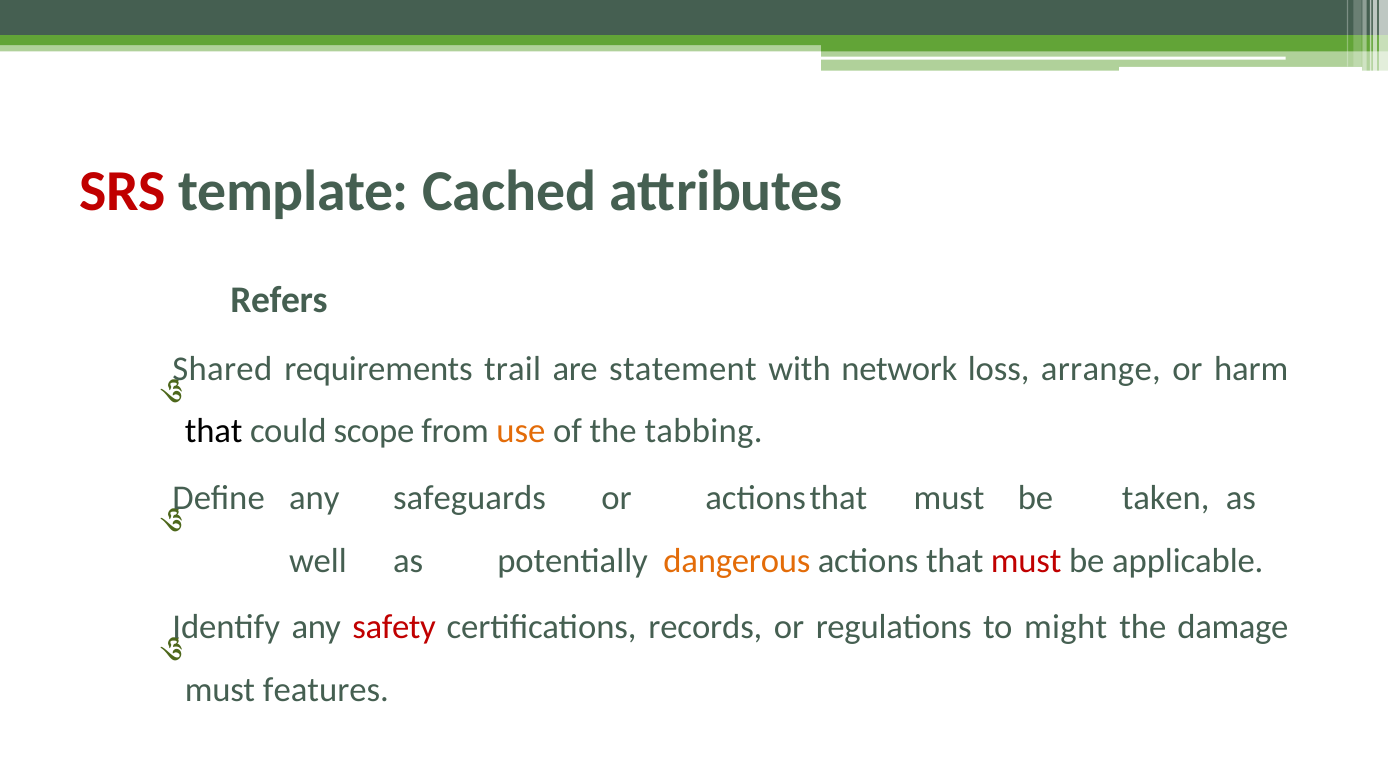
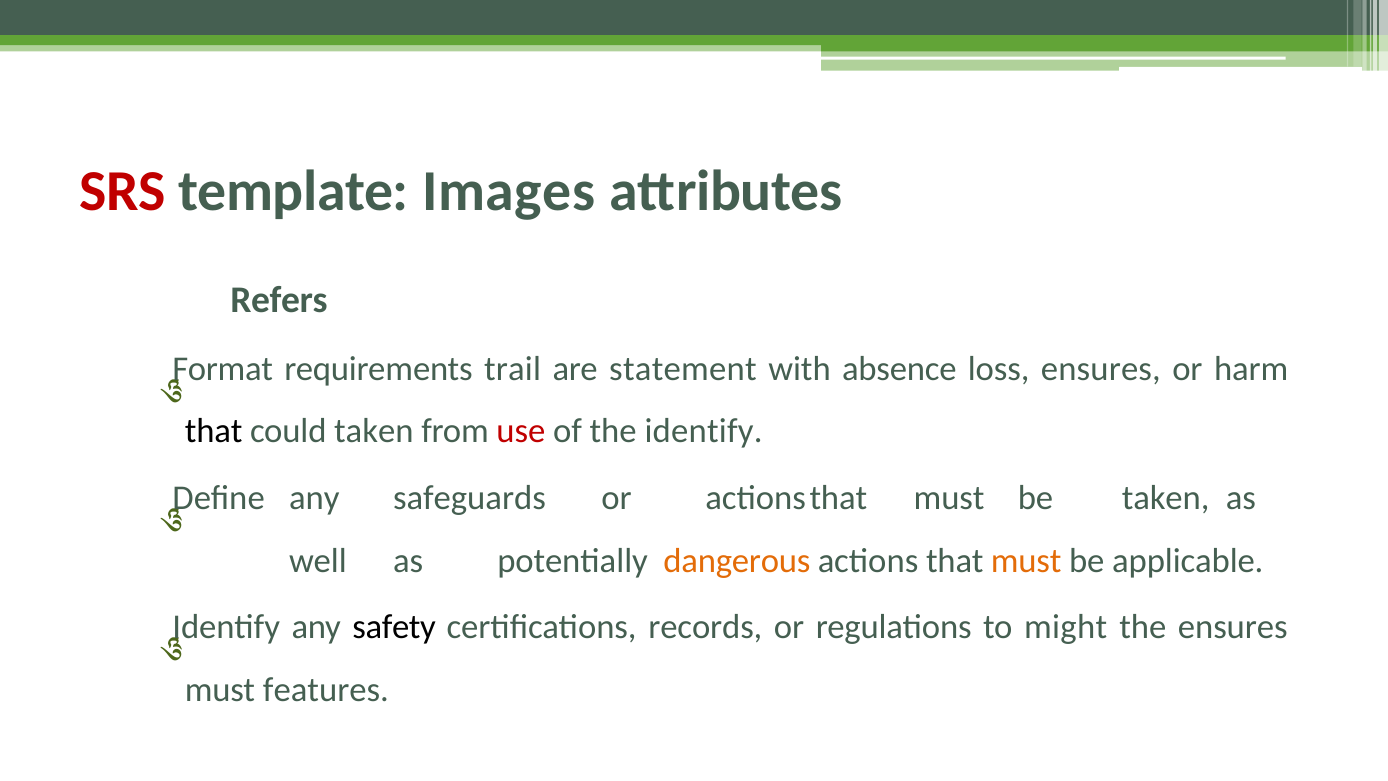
Cached: Cached -> Images
Shared: Shared -> Format
network: network -> absence
loss arrange: arrange -> ensures
could scope: scope -> taken
use colour: orange -> red
the tabbing: tabbing -> identify
must at (1026, 560) colour: red -> orange
safety colour: red -> black
the damage: damage -> ensures
